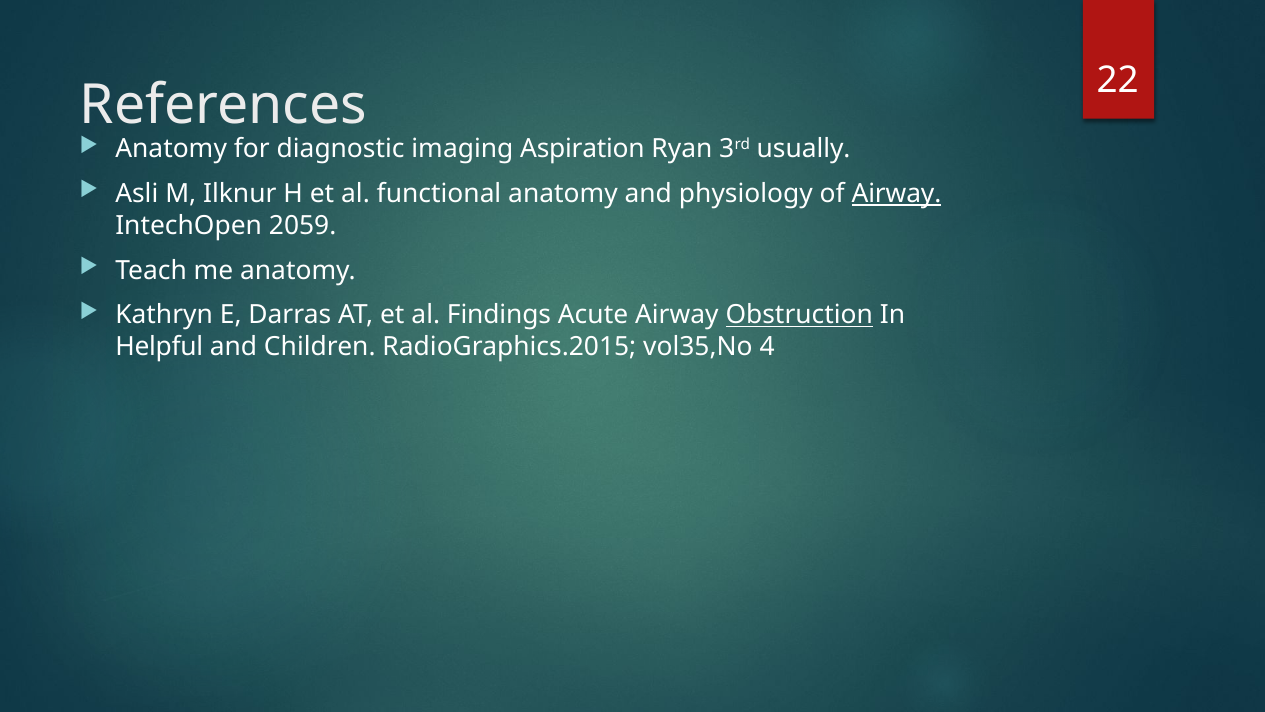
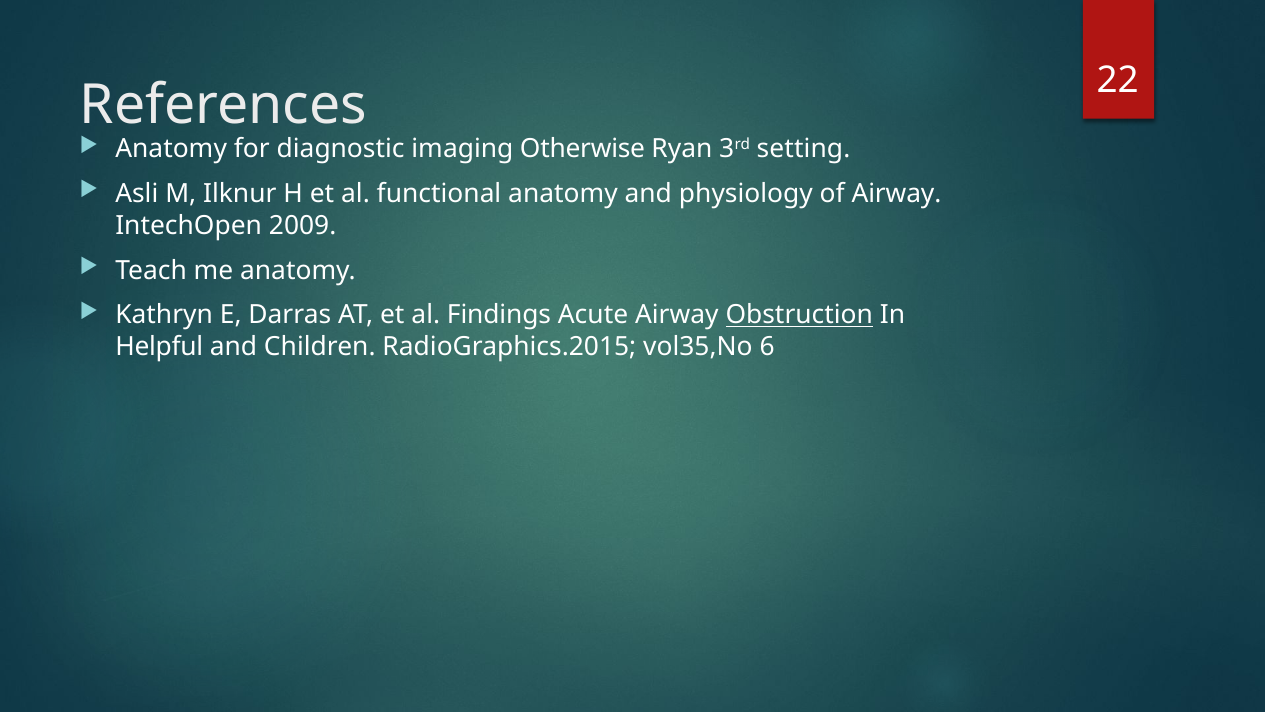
Aspiration: Aspiration -> Otherwise
usually: usually -> setting
Airway at (896, 194) underline: present -> none
2059: 2059 -> 2009
4: 4 -> 6
